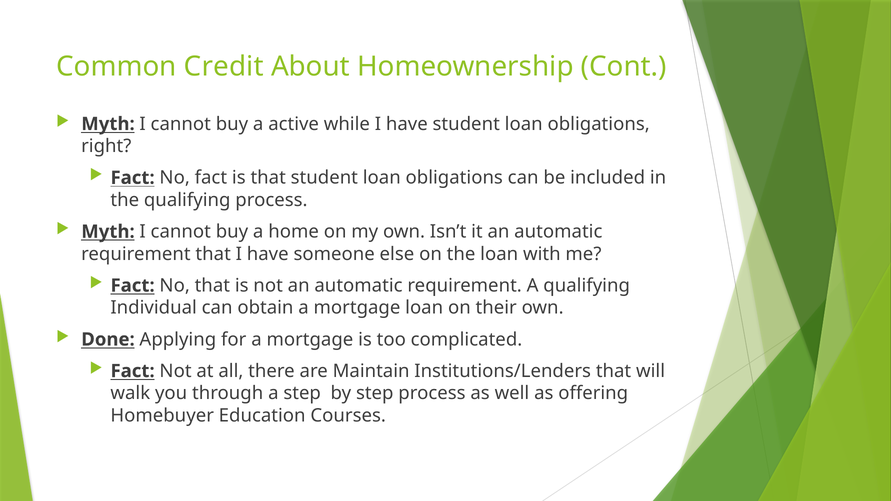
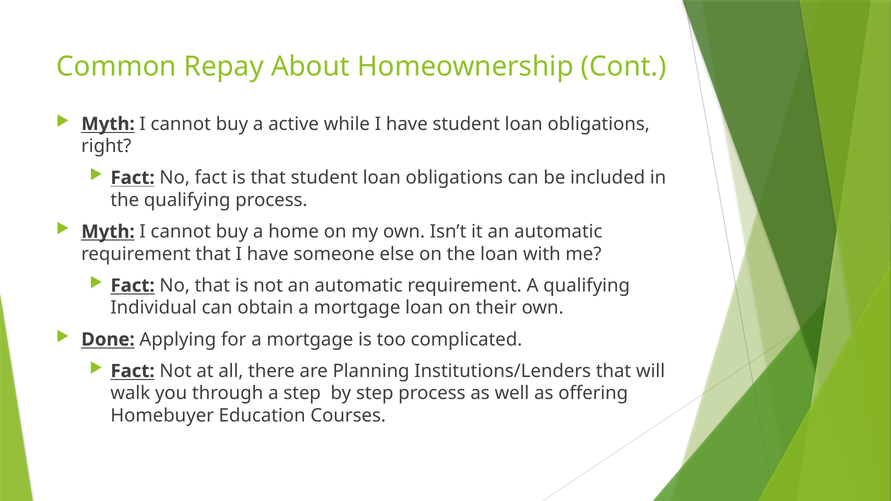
Credit: Credit -> Repay
Maintain: Maintain -> Planning
